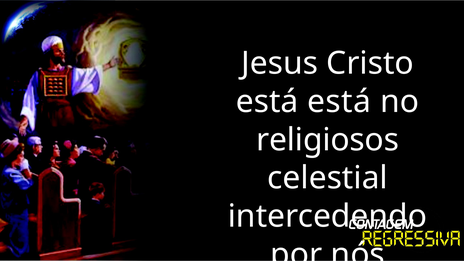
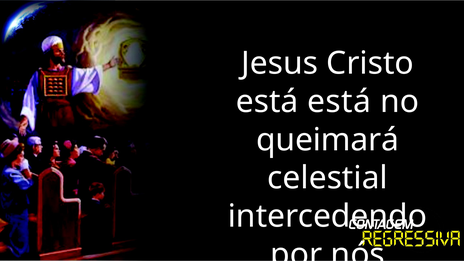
religiosos: religiosos -> queimará
